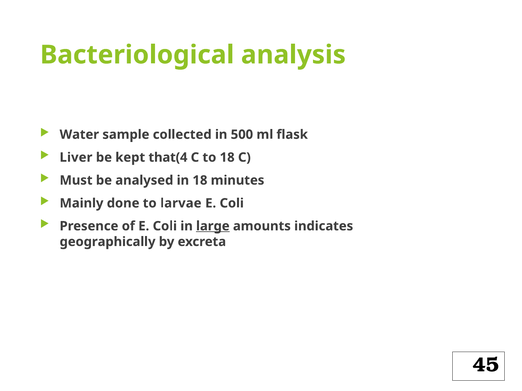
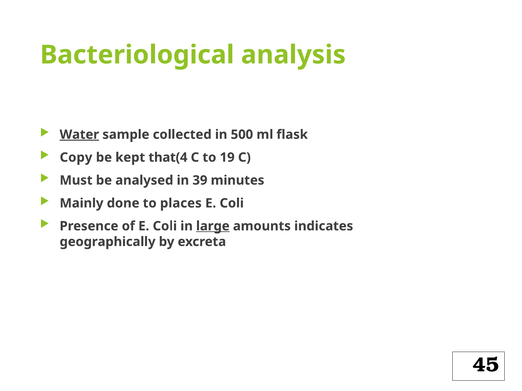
Water underline: none -> present
Liver: Liver -> Copy
to 18: 18 -> 19
in 18: 18 -> 39
larvae: larvae -> places
